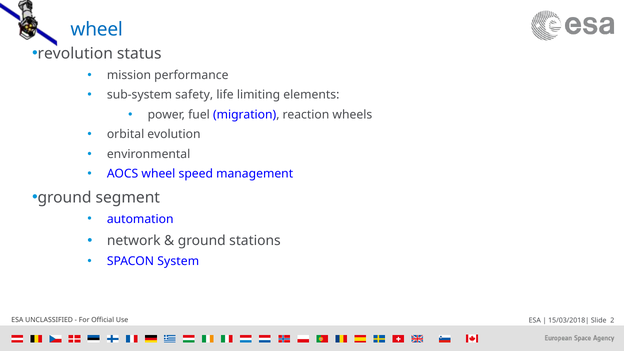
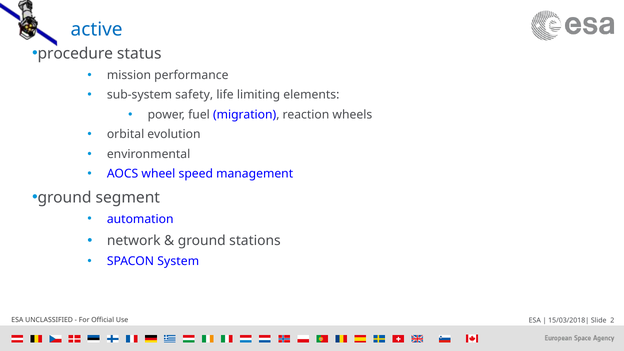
wheel at (97, 30): wheel -> active
revolution: revolution -> procedure
